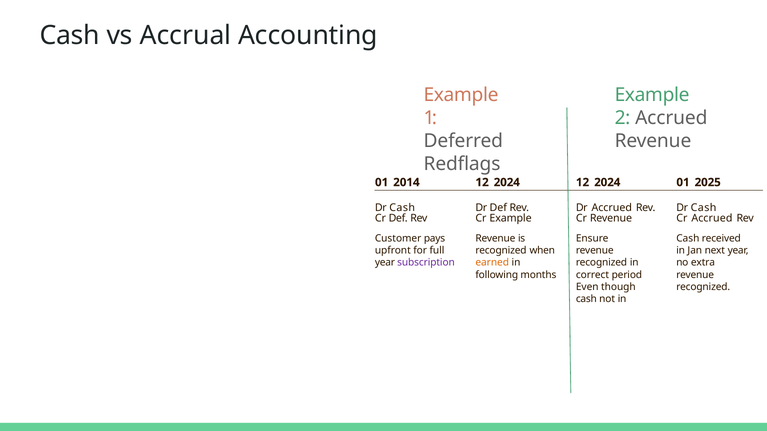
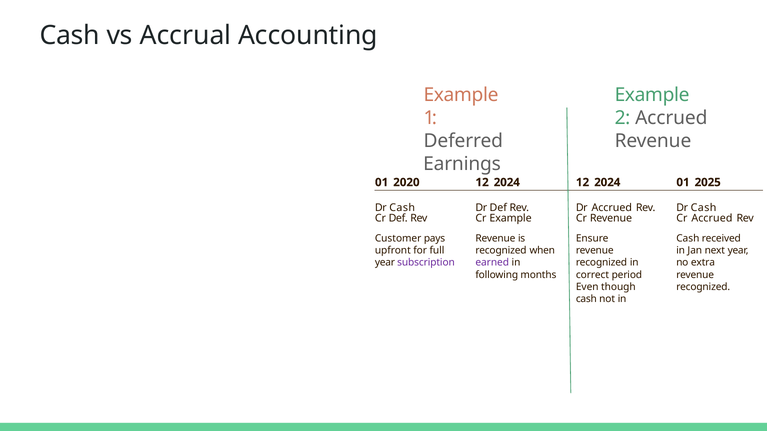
Redflags: Redflags -> Earnings
2014: 2014 -> 2020
earned colour: orange -> purple
